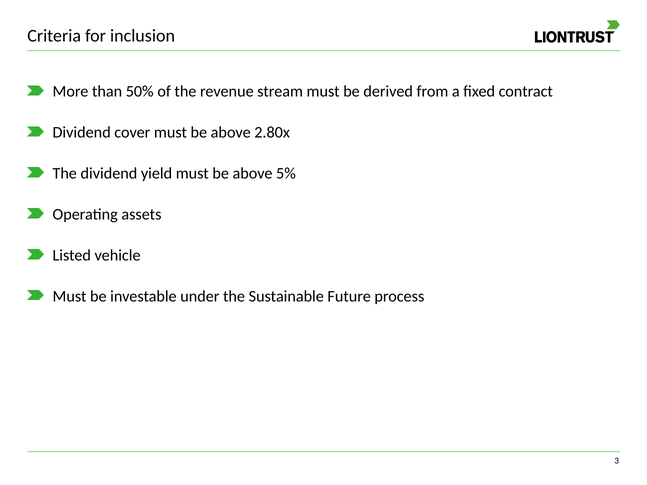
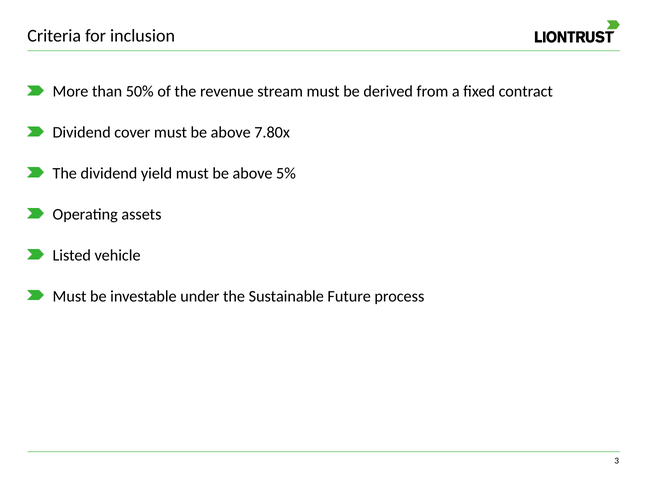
2.80x: 2.80x -> 7.80x
